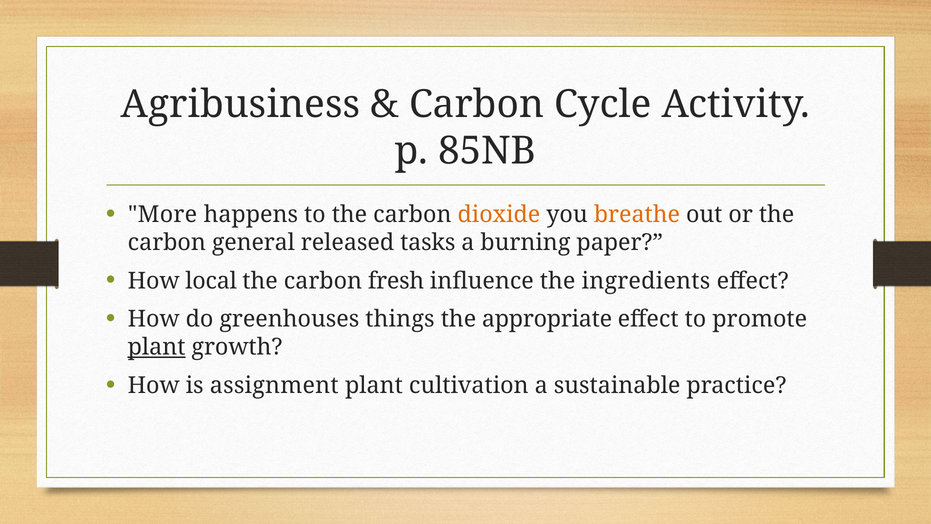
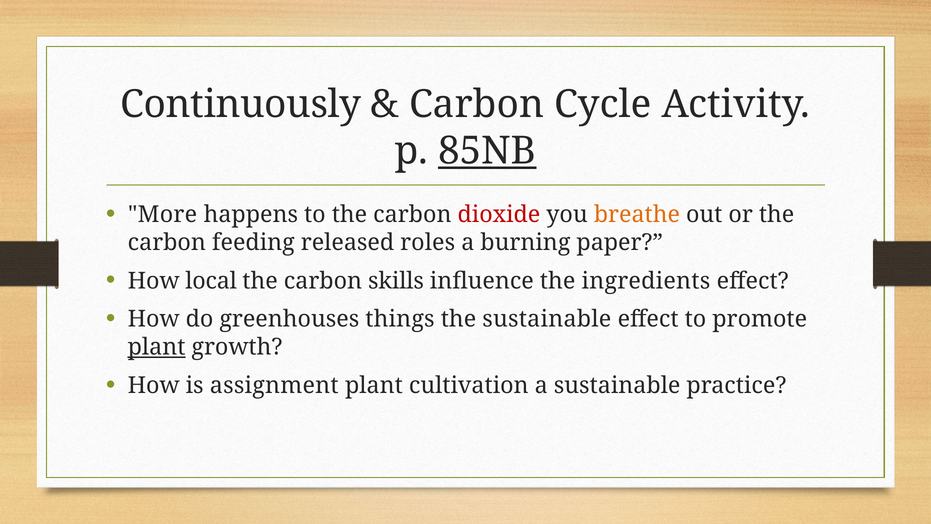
Agribusiness: Agribusiness -> Continuously
85NB underline: none -> present
dioxide colour: orange -> red
general: general -> feeding
tasks: tasks -> roles
fresh: fresh -> skills
the appropriate: appropriate -> sustainable
